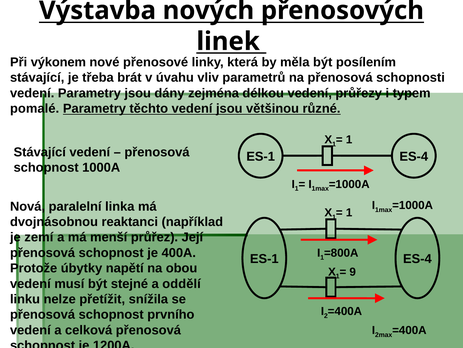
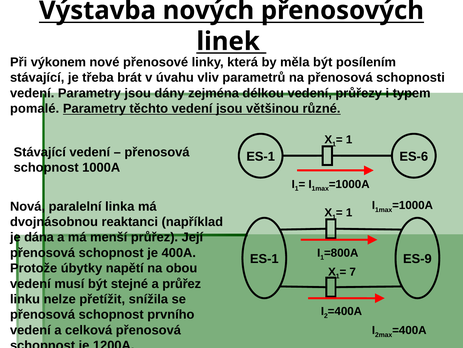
ES-4 at (414, 156): ES-4 -> ES-6
zemí: zemí -> dána
ES-4 at (417, 258): ES-4 -> ES-9
9: 9 -> 7
a oddělí: oddělí -> průřez
